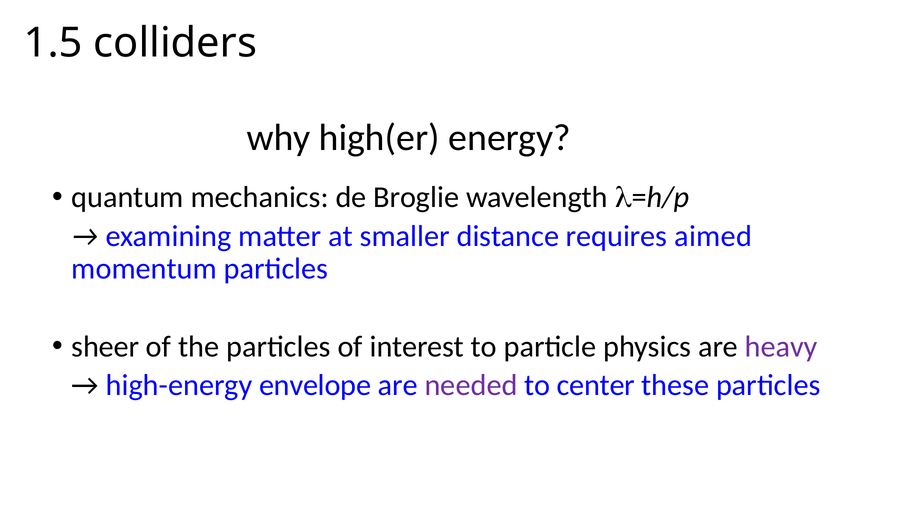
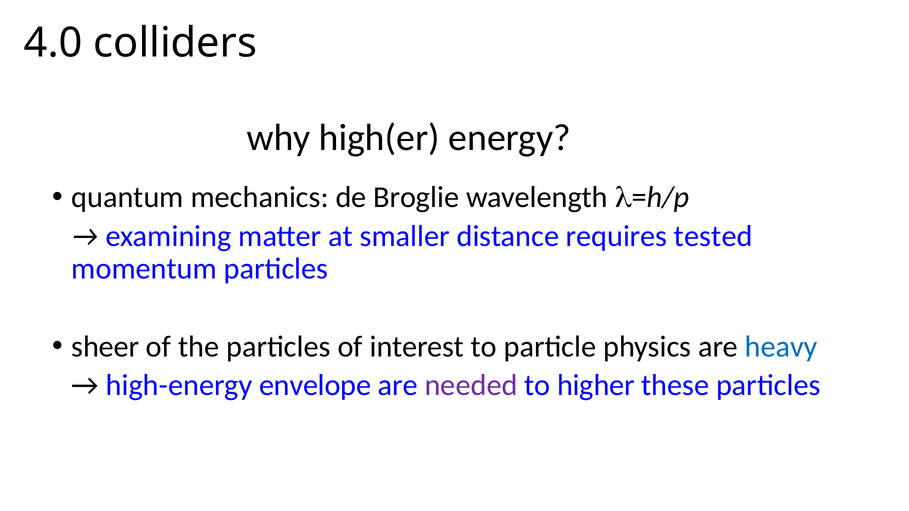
1.5: 1.5 -> 4.0
aimed: aimed -> tested
heavy colour: purple -> blue
center: center -> higher
